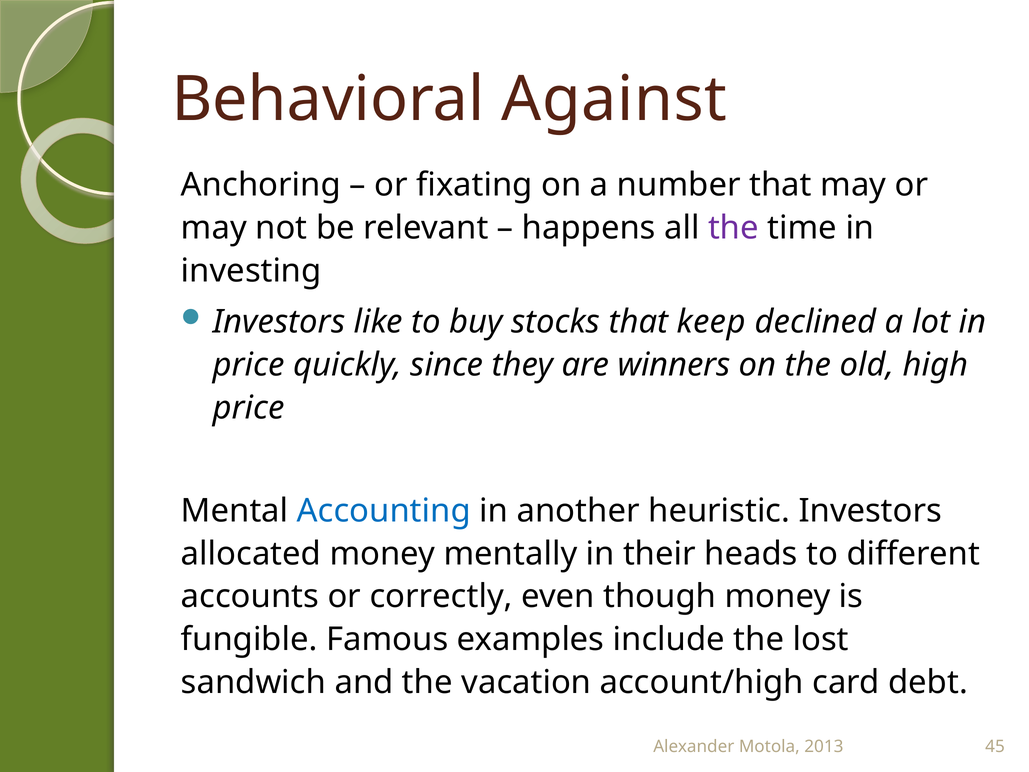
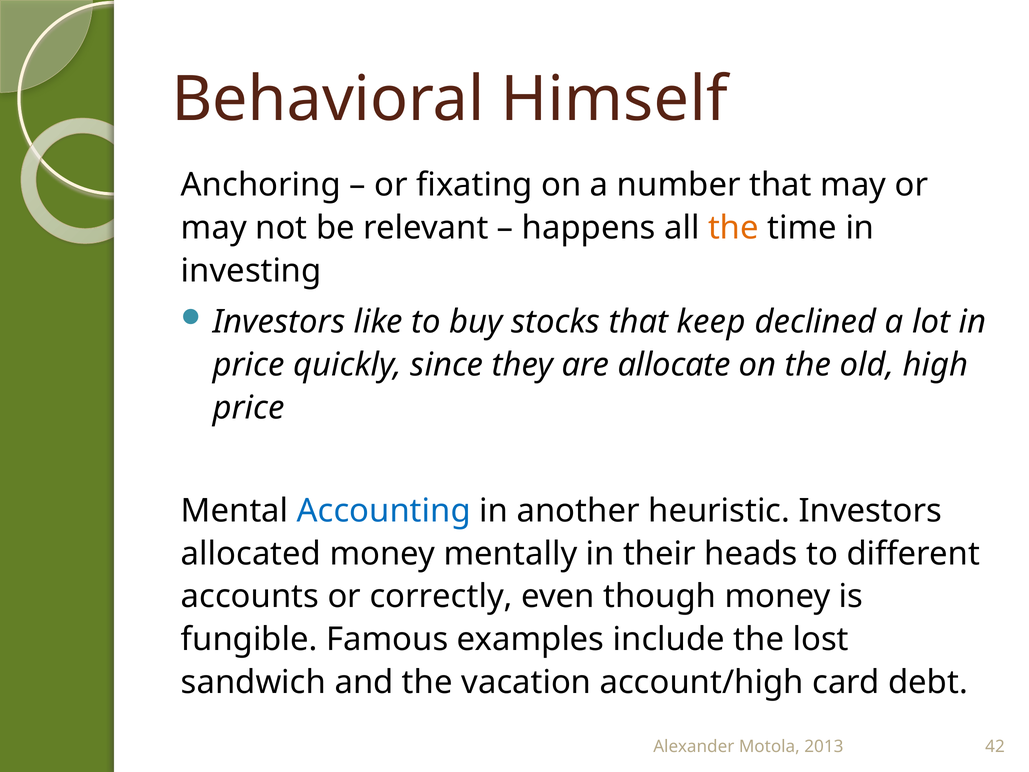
Against: Against -> Himself
the at (733, 228) colour: purple -> orange
winners: winners -> allocate
45: 45 -> 42
